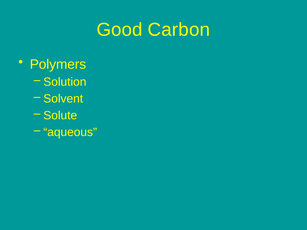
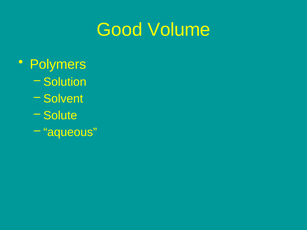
Carbon: Carbon -> Volume
